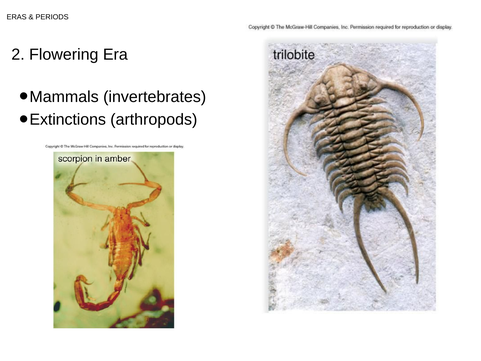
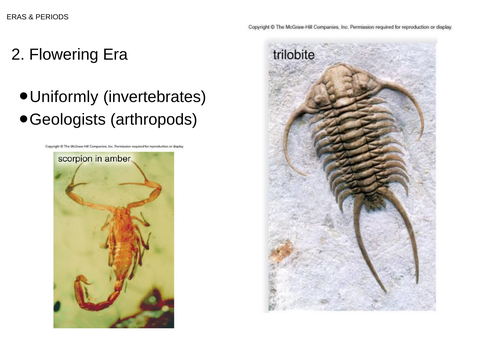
Mammals: Mammals -> Uniformly
Extinctions: Extinctions -> Geologists
